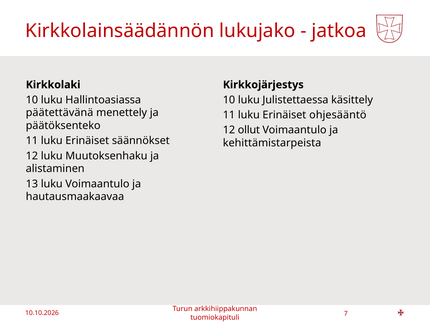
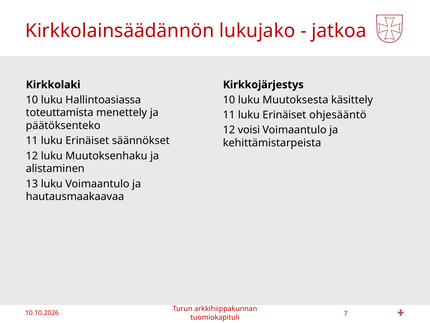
Julistettaessa: Julistettaessa -> Muutoksesta
päätettävänä: päätettävänä -> toteuttamista
ollut: ollut -> voisi
